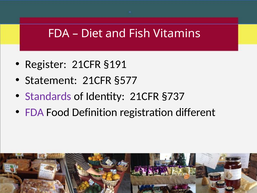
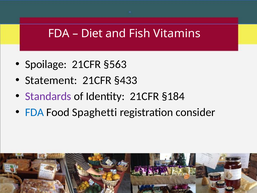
Register: Register -> Spoilage
§191: §191 -> §563
§577: §577 -> §433
§737: §737 -> §184
FDA at (34, 112) colour: purple -> blue
Definition: Definition -> Spaghetti
different: different -> consider
